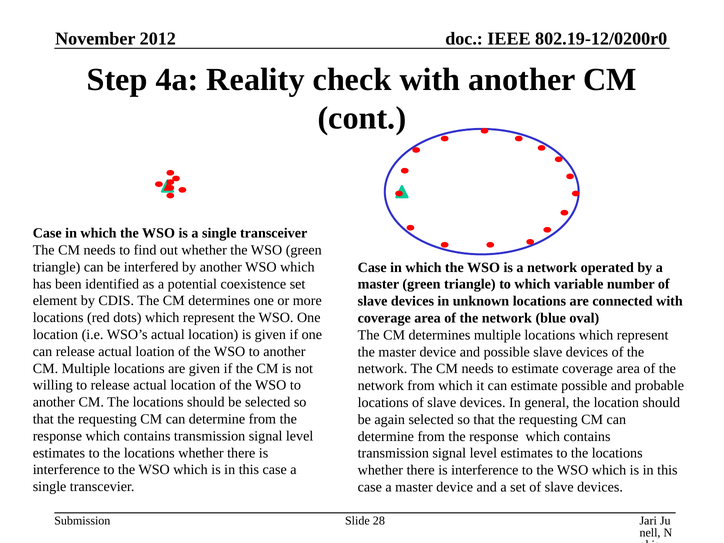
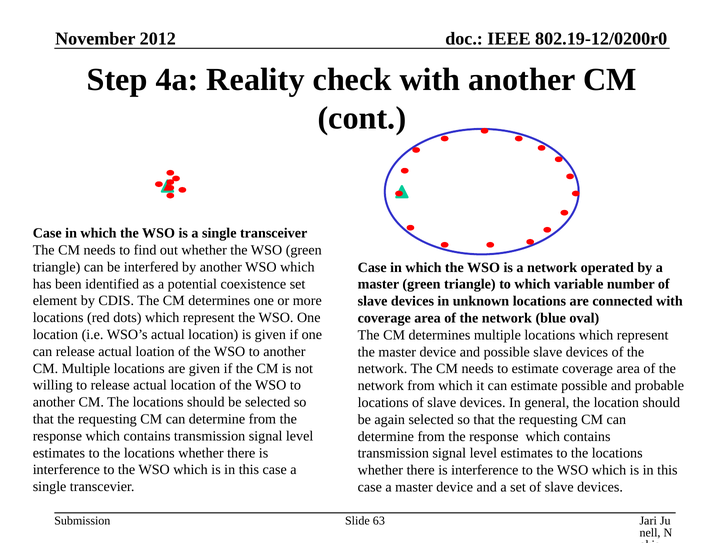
28: 28 -> 63
